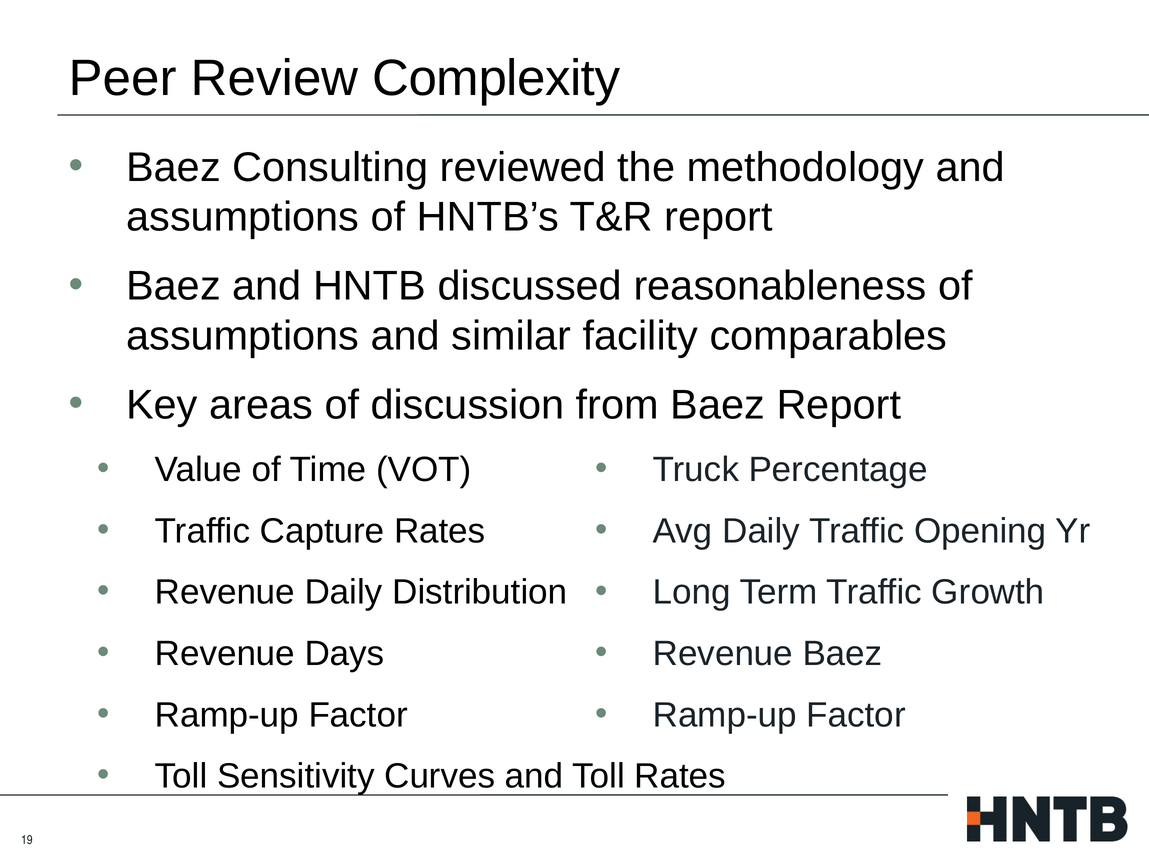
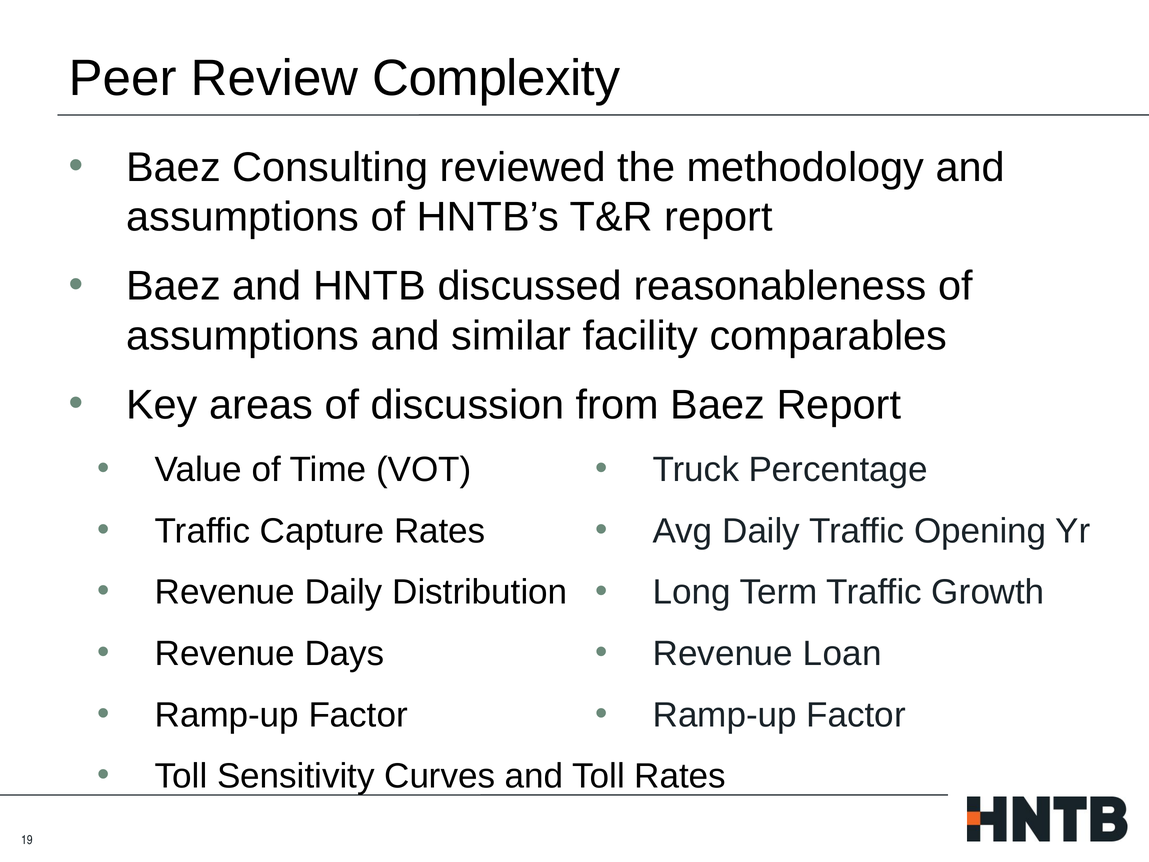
Revenue Baez: Baez -> Loan
